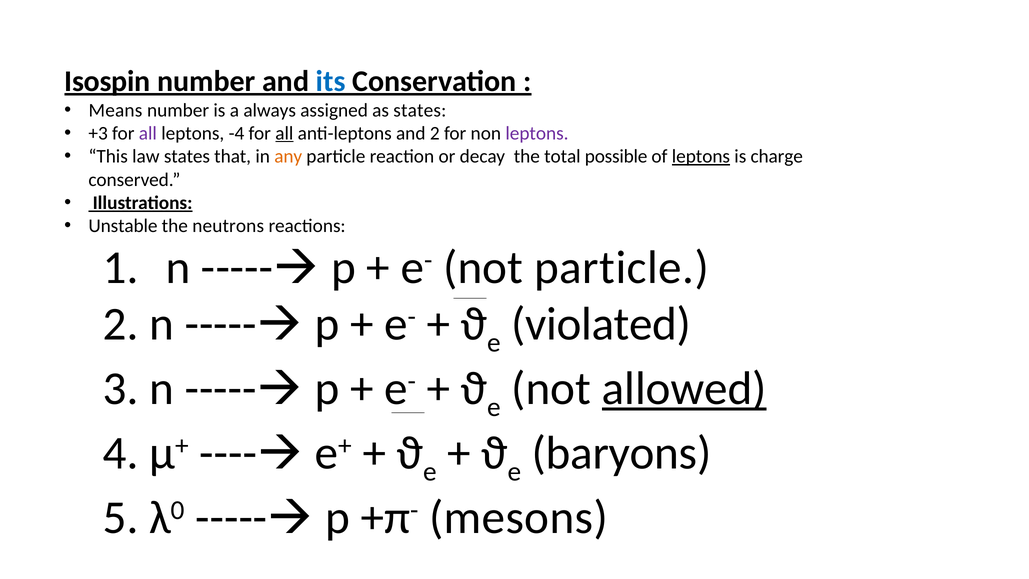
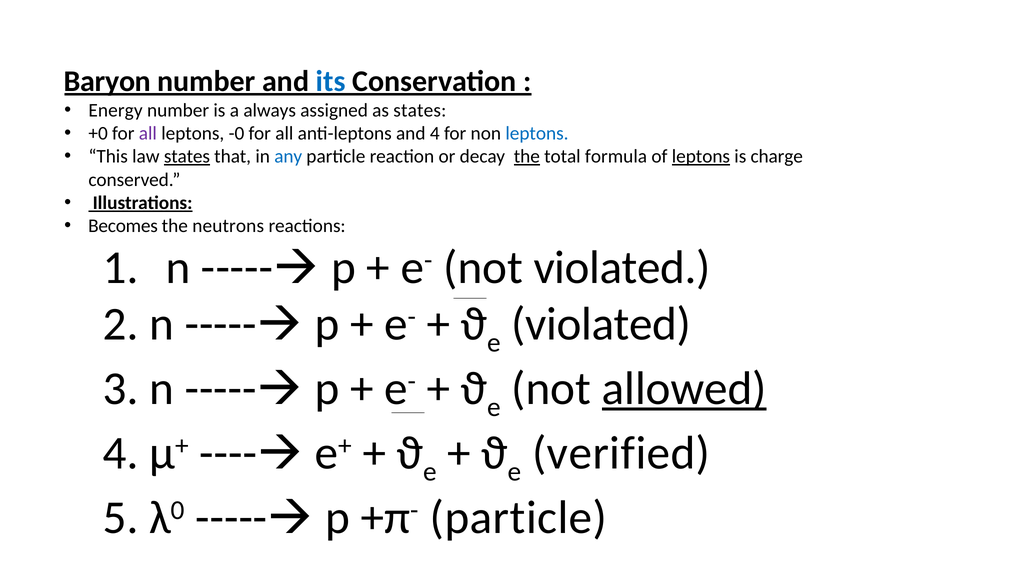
Isospin: Isospin -> Baryon
Means: Means -> Energy
+3: +3 -> +0
-4: -4 -> -0
all at (284, 133) underline: present -> none
and 2: 2 -> 4
leptons at (537, 133) colour: purple -> blue
states at (187, 156) underline: none -> present
any colour: orange -> blue
the at (527, 156) underline: none -> present
possible: possible -> formula
Unstable: Unstable -> Becomes
not particle: particle -> violated
baryons: baryons -> verified
+π- mesons: mesons -> particle
